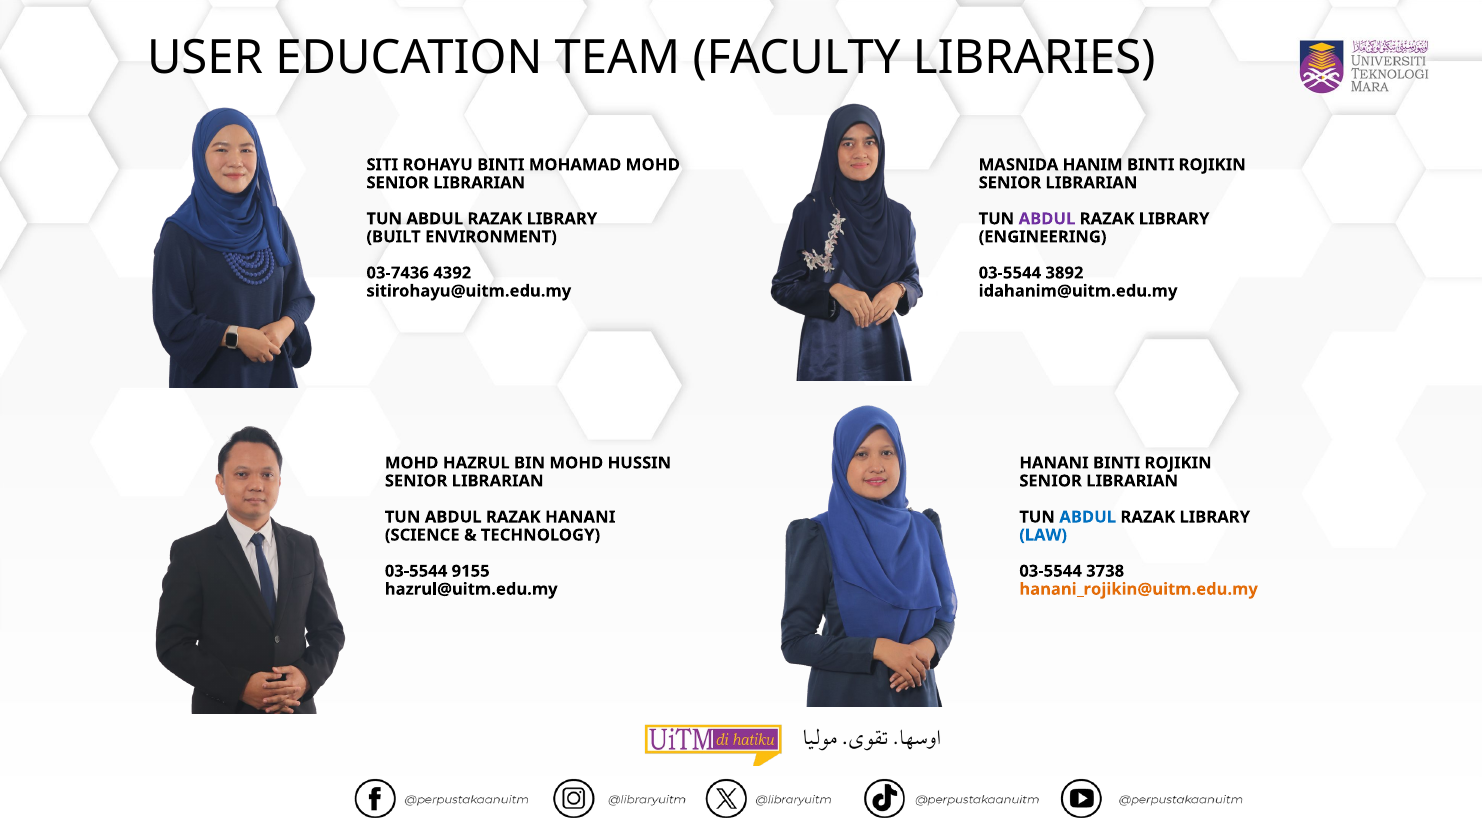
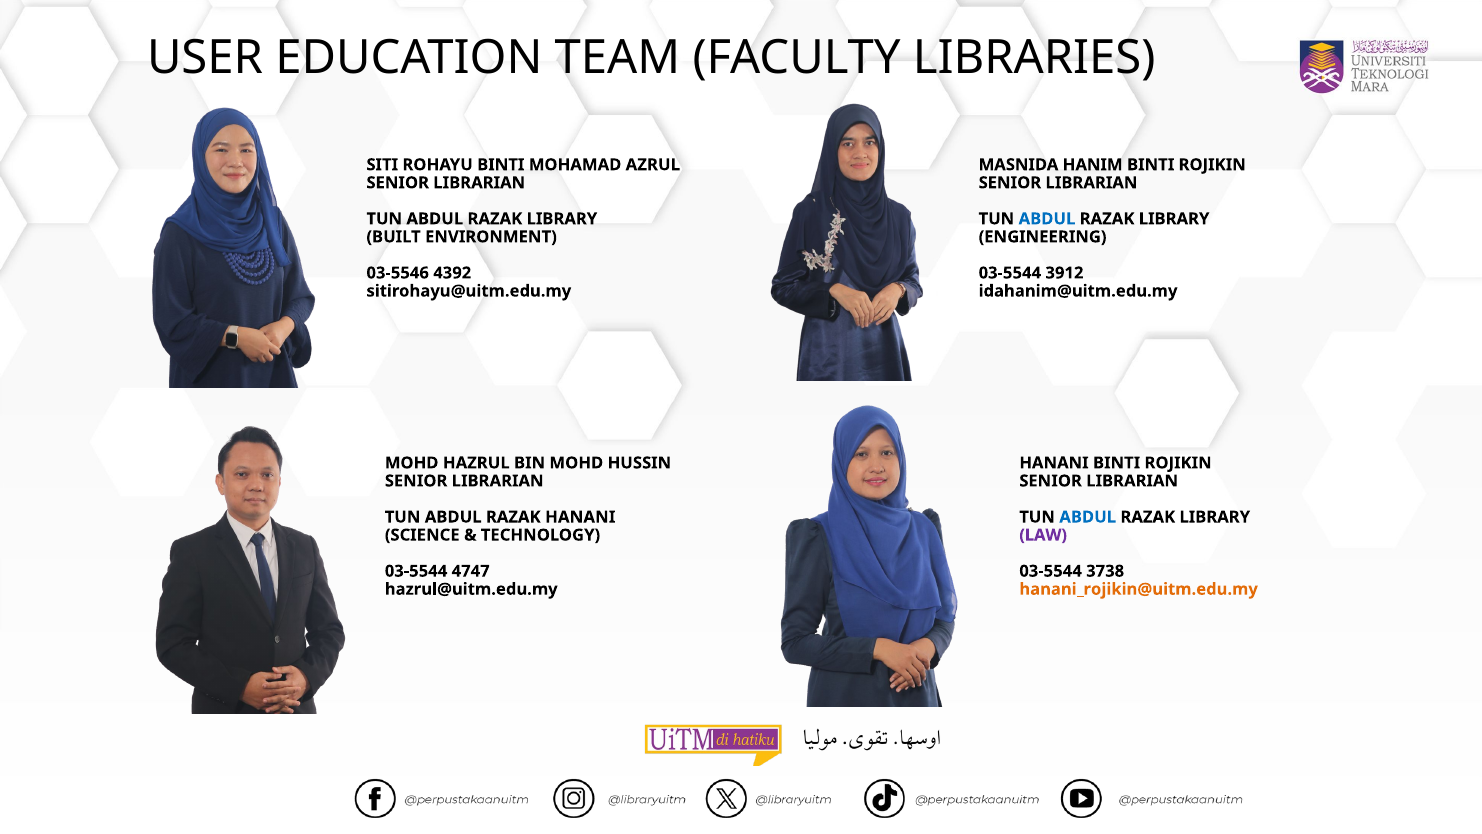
MOHAMAD MOHD: MOHD -> AZRUL
ABDUL at (1047, 219) colour: purple -> blue
03-7436: 03-7436 -> 03-5546
3892: 3892 -> 3912
LAW colour: blue -> purple
9155: 9155 -> 4747
